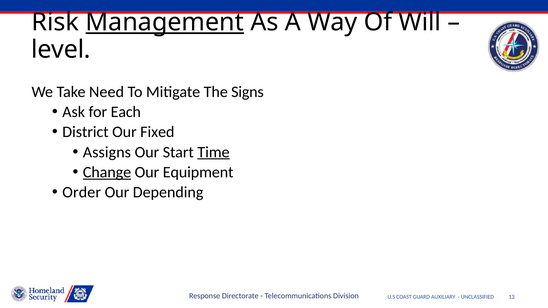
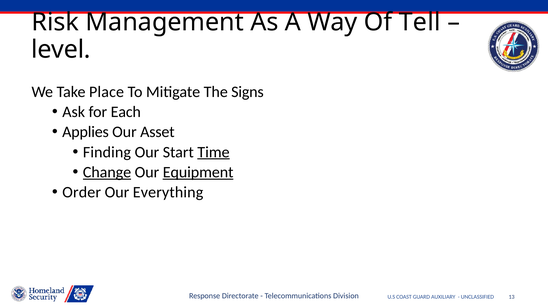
Management underline: present -> none
Will: Will -> Tell
Need: Need -> Place
District: District -> Applies
Fixed: Fixed -> Asset
Assigns: Assigns -> Finding
Equipment underline: none -> present
Depending: Depending -> Everything
